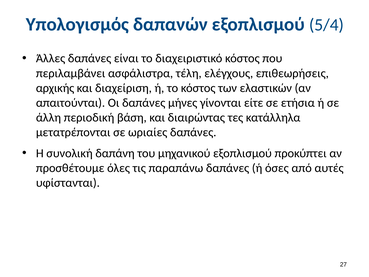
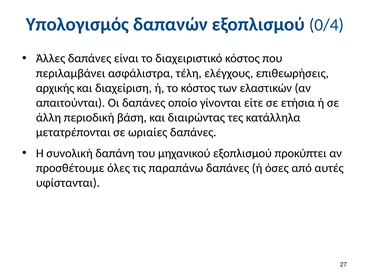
5/4: 5/4 -> 0/4
μήνες: μήνες -> οποίο
